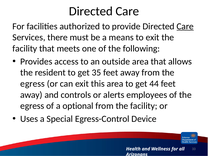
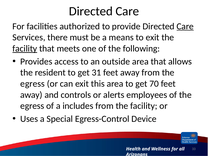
facility at (25, 49) underline: none -> present
35: 35 -> 31
44: 44 -> 70
optional: optional -> includes
